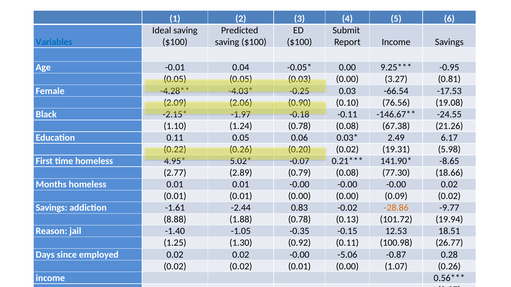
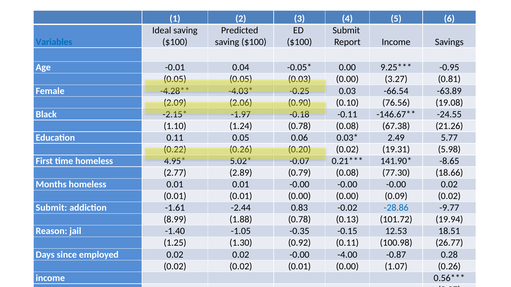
-17.53: -17.53 -> -63.89
6.17: 6.17 -> 5.77
Savings at (52, 208): Savings -> Submit
-28.86 colour: orange -> blue
8.88: 8.88 -> 8.99
-5.06: -5.06 -> -4.00
